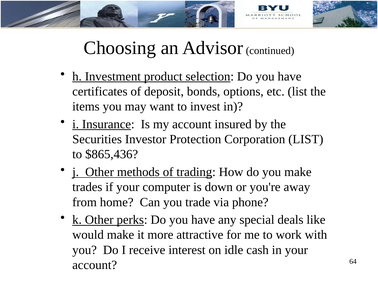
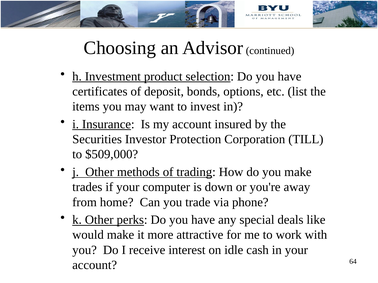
Corporation LIST: LIST -> TILL
$865,436: $865,436 -> $509,000
